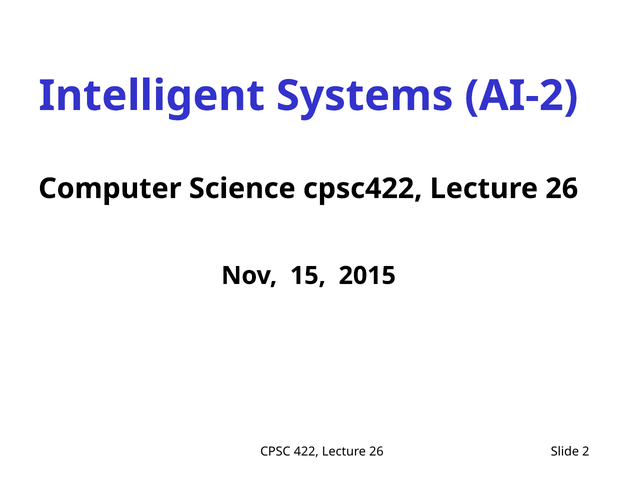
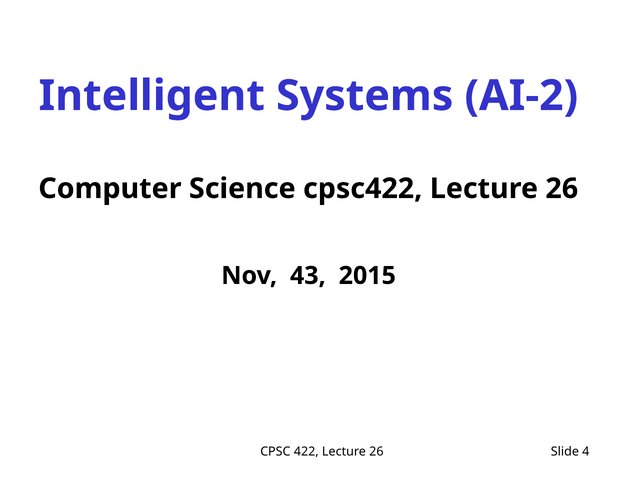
15: 15 -> 43
2: 2 -> 4
